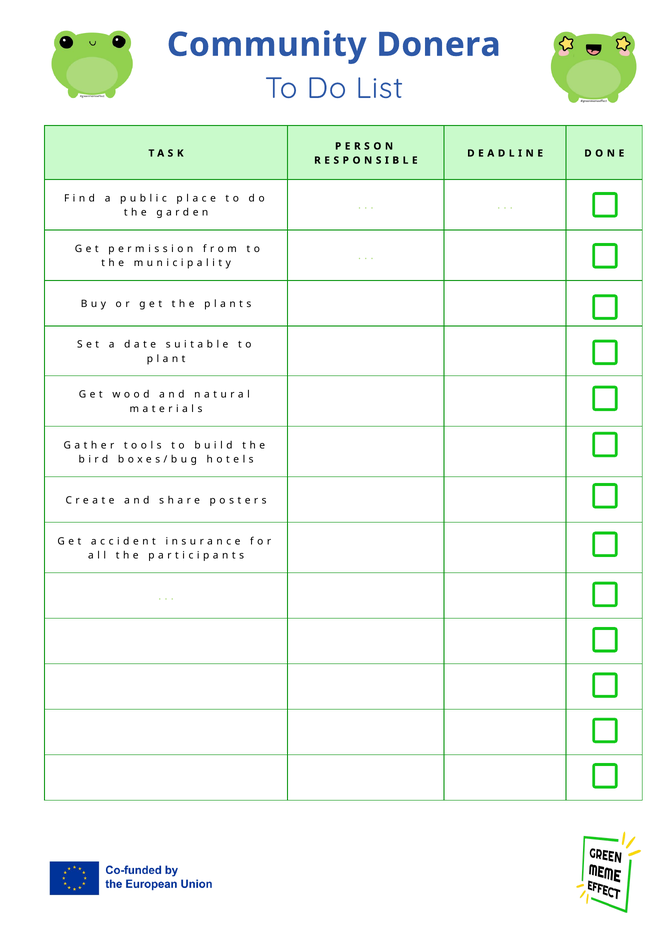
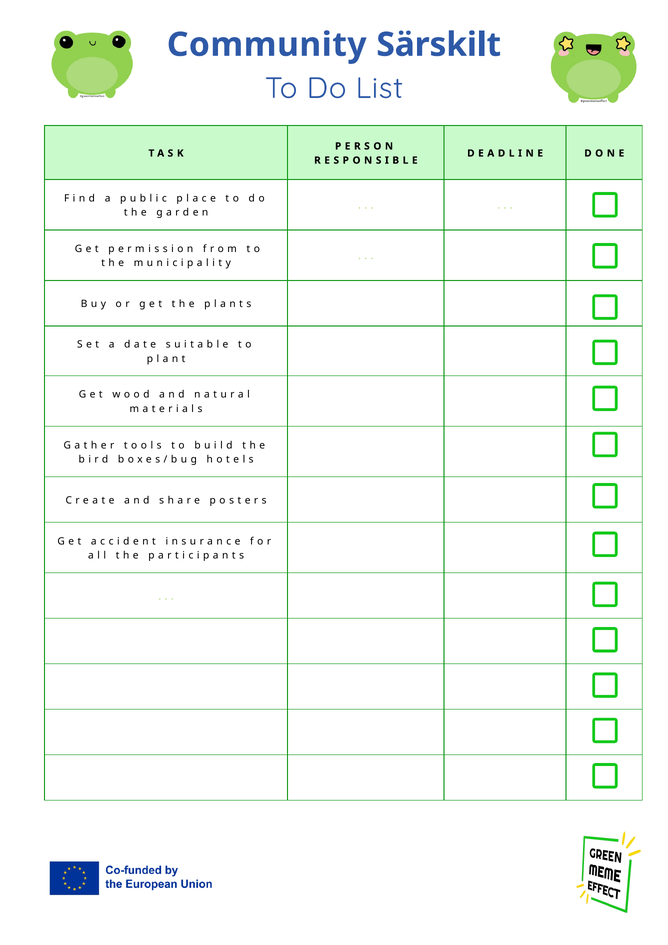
Donera: Donera -> Särskilt
